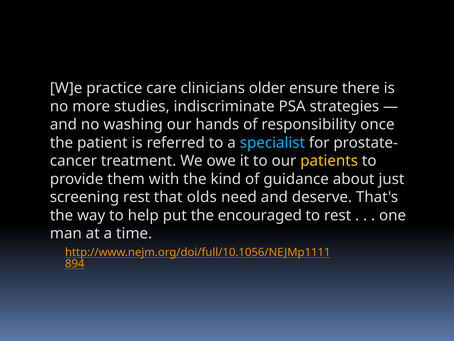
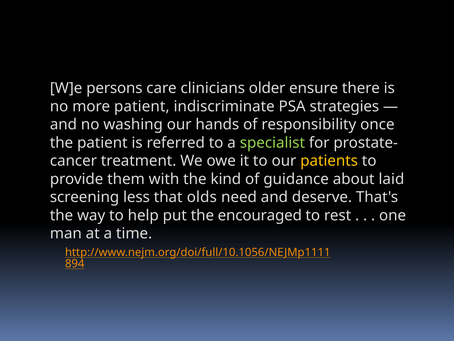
practice: practice -> persons
more studies: studies -> patient
specialist colour: light blue -> light green
just: just -> laid
screening rest: rest -> less
